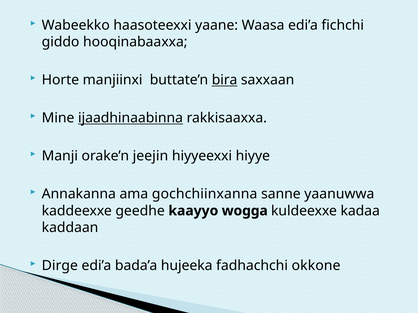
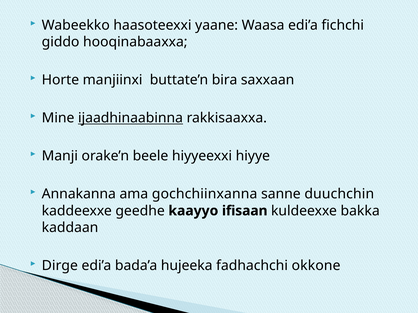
bira underline: present -> none
jeejin: jeejin -> beele
yaanuwwa: yaanuwwa -> duuchchin
wogga: wogga -> ifisaan
kadaa: kadaa -> bakka
